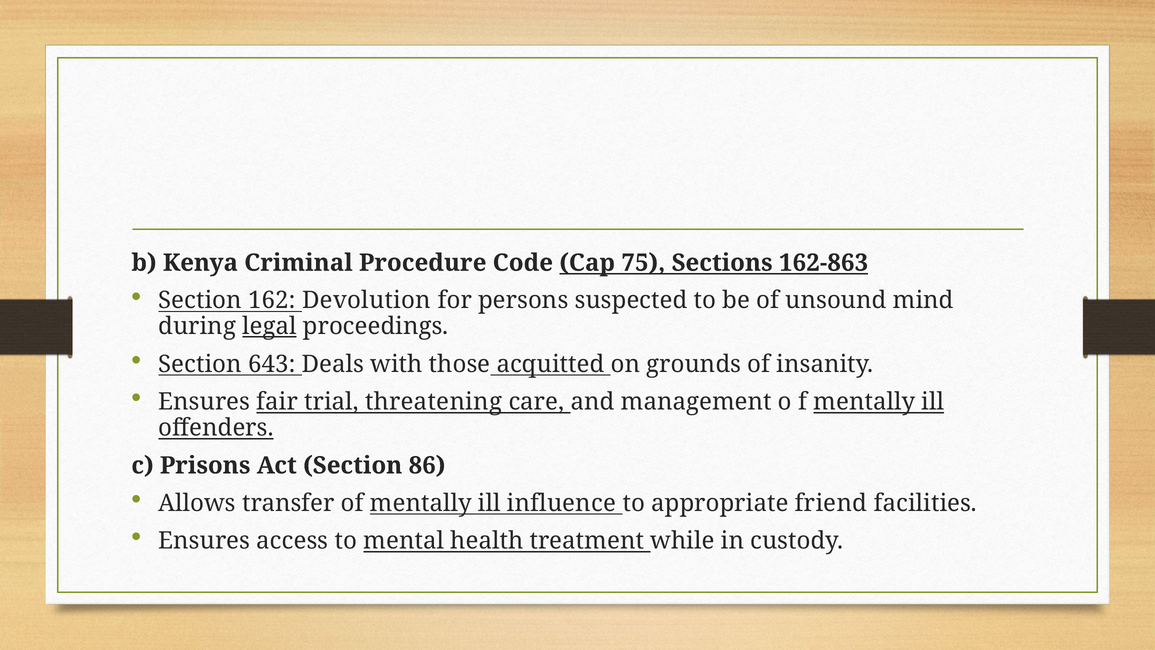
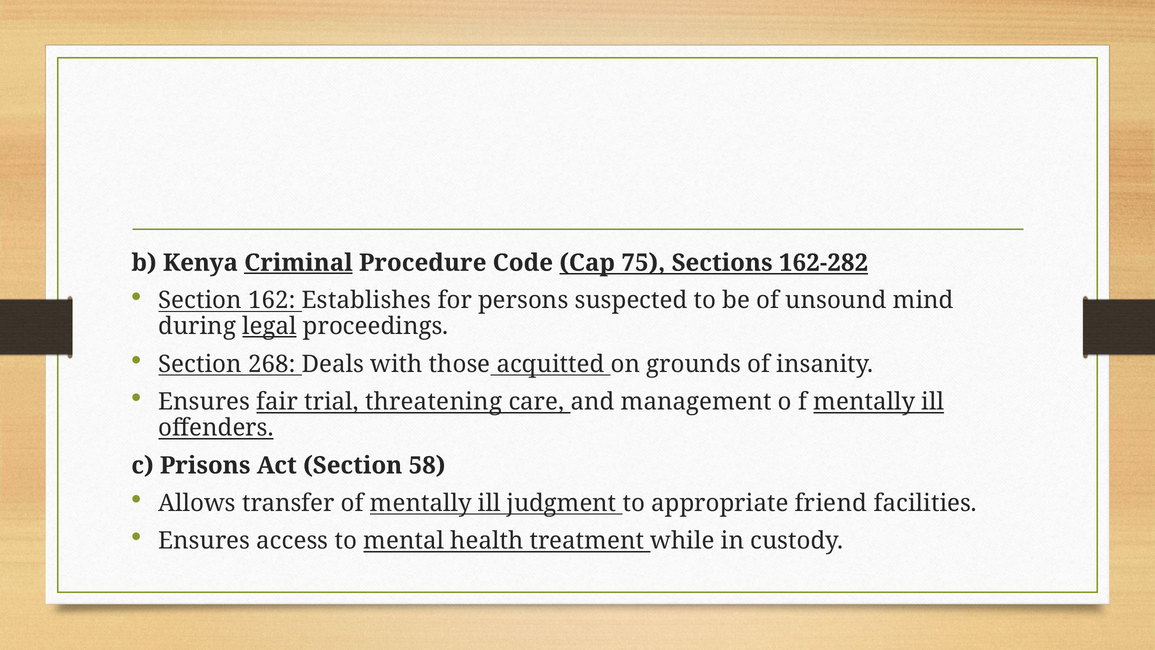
Criminal underline: none -> present
162-863: 162-863 -> 162-282
Devolution: Devolution -> Establishes
643: 643 -> 268
86: 86 -> 58
influence: influence -> judgment
